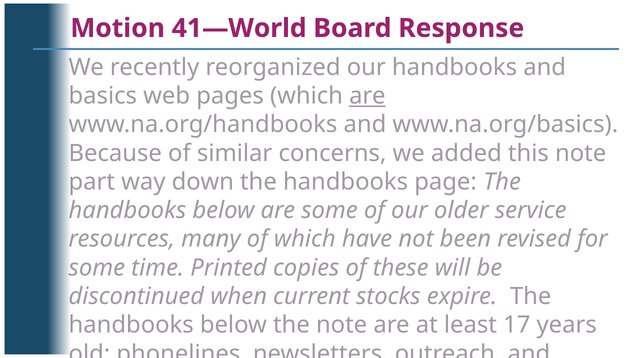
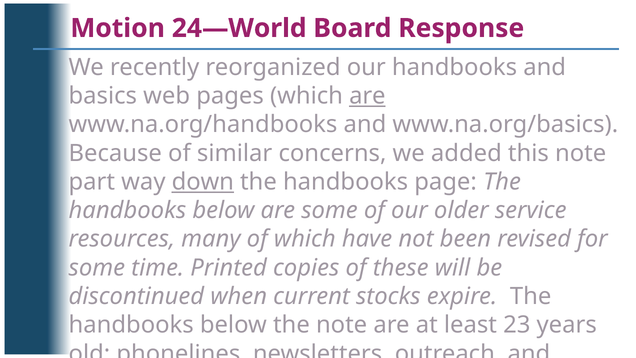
41—World: 41—World -> 24—World
down underline: none -> present
17: 17 -> 23
